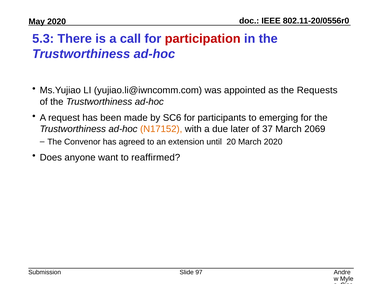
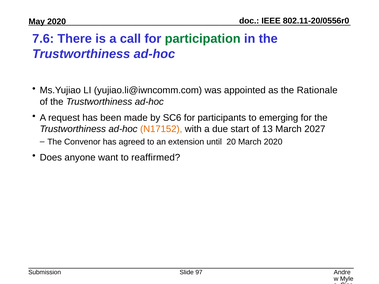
5.3: 5.3 -> 7.6
participation colour: red -> green
Requests: Requests -> Rationale
later: later -> start
37: 37 -> 13
2069: 2069 -> 2027
